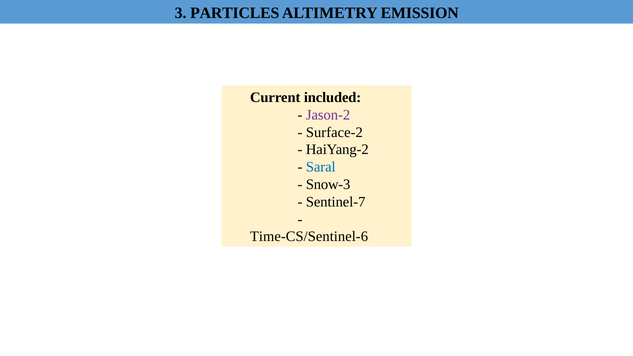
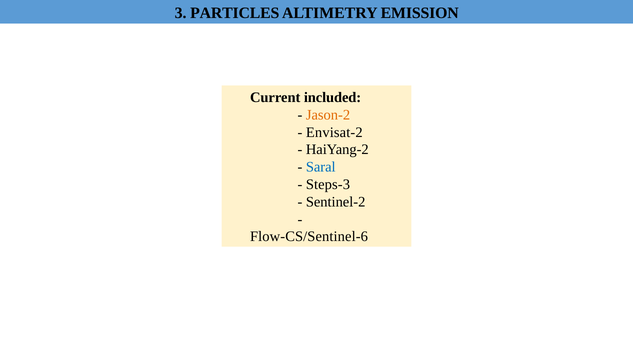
Jason-2 colour: purple -> orange
Surface-2: Surface-2 -> Envisat-2
Snow-3: Snow-3 -> Steps-3
Sentinel-7: Sentinel-7 -> Sentinel-2
Time-CS/Sentinel-6: Time-CS/Sentinel-6 -> Flow-CS/Sentinel-6
